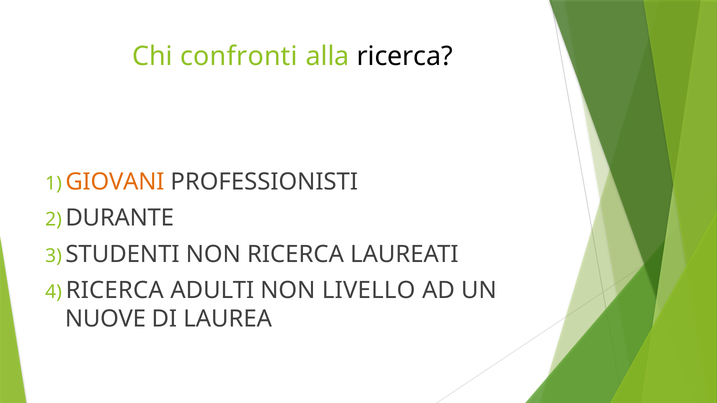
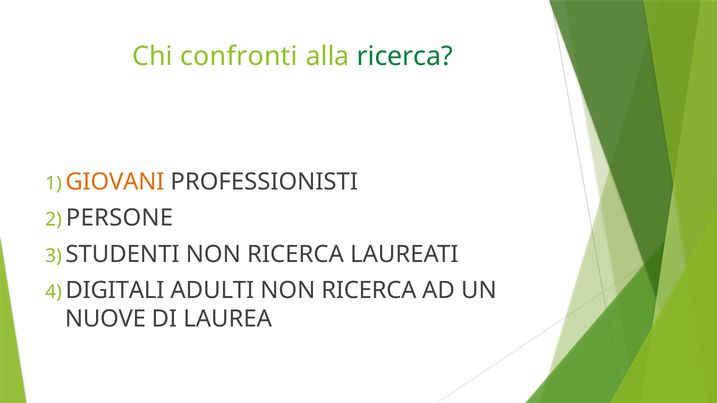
ricerca at (405, 57) colour: black -> green
DURANTE: DURANTE -> PERSONE
RICERCA at (115, 291): RICERCA -> DIGITALI
ADULTI NON LIVELLO: LIVELLO -> RICERCA
